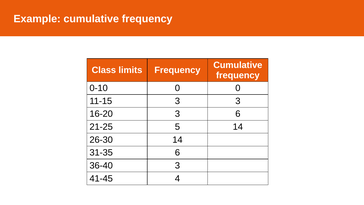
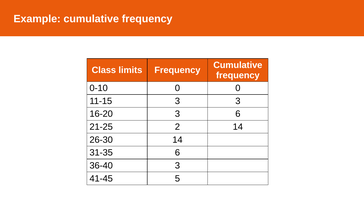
5: 5 -> 2
4: 4 -> 5
